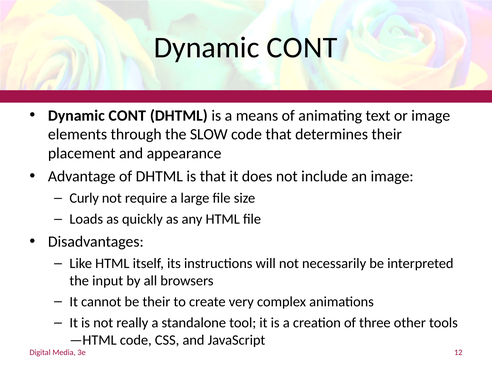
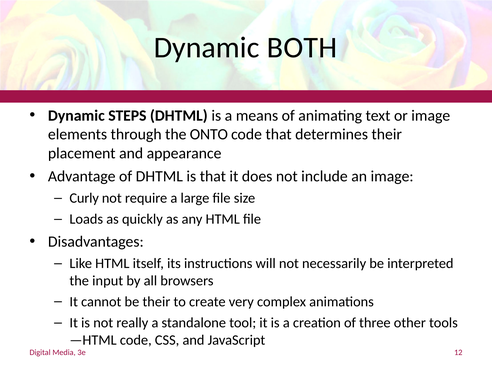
CONT at (302, 48): CONT -> BOTH
CONT at (127, 115): CONT -> STEPS
SLOW: SLOW -> ONTO
